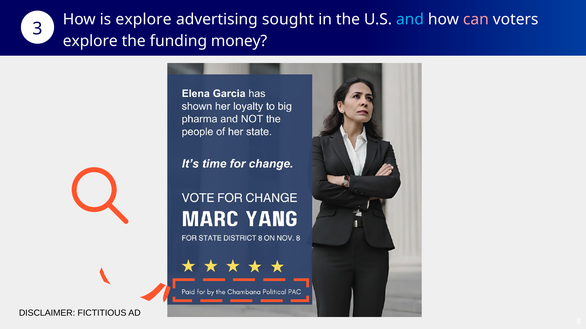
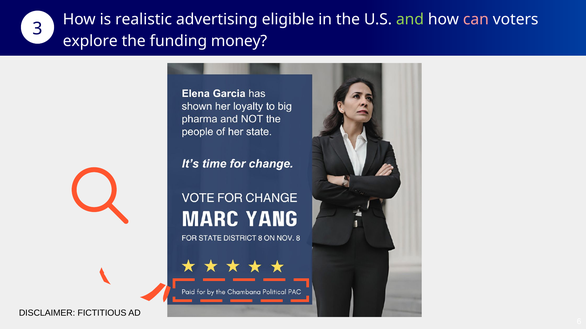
is explore: explore -> realistic
sought: sought -> eligible
and colour: light blue -> light green
